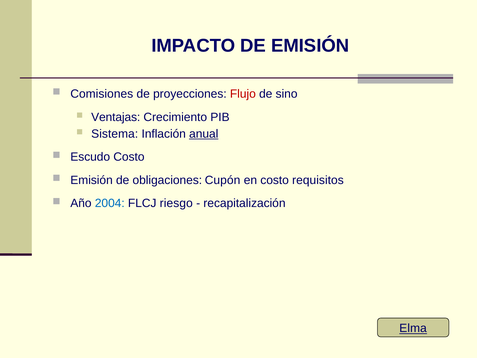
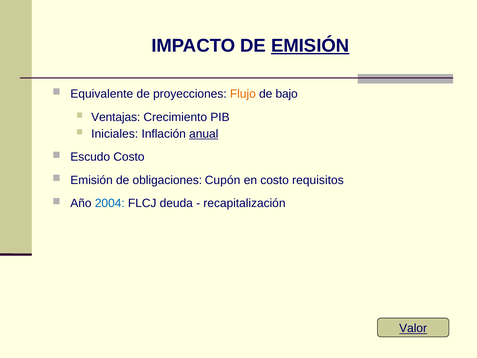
EMISIÓN at (310, 46) underline: none -> present
Comisiones: Comisiones -> Equivalente
Flujo colour: red -> orange
sino: sino -> bajo
Sistema: Sistema -> Iniciales
riesgo: riesgo -> deuda
Elma: Elma -> Valor
